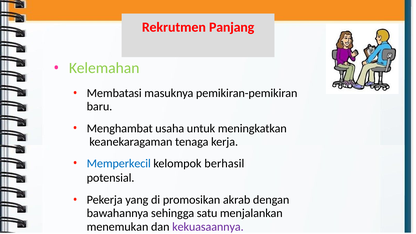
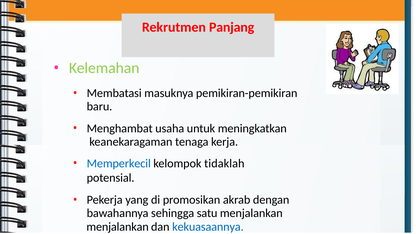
berhasil: berhasil -> tidaklah
menemukan at (118, 227): menemukan -> menjalankan
kekuasaannya colour: purple -> blue
